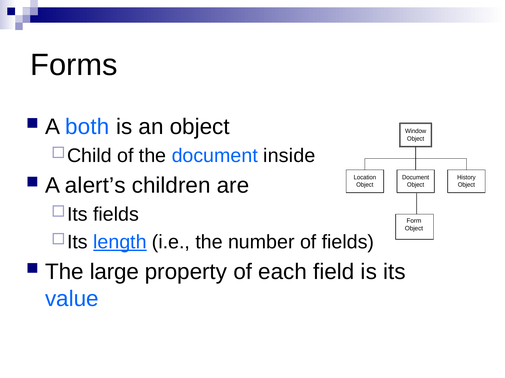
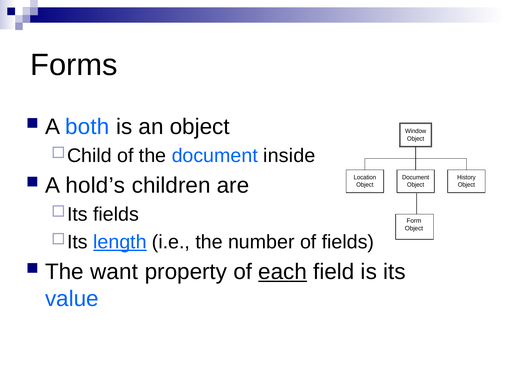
alert’s: alert’s -> hold’s
large: large -> want
each underline: none -> present
